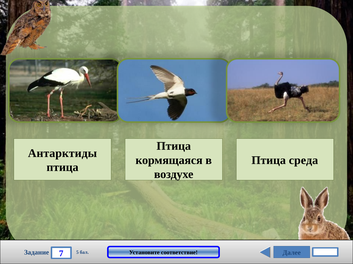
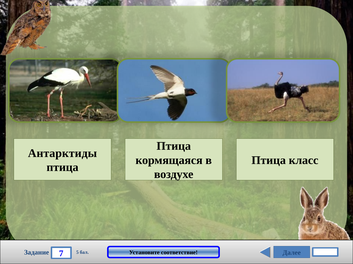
среда: среда -> класс
